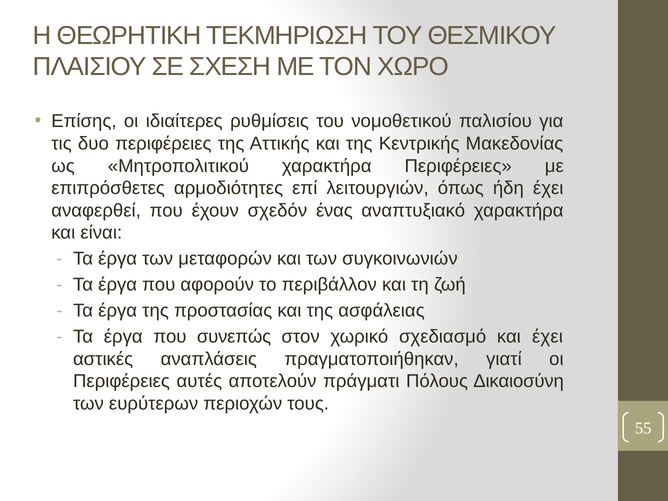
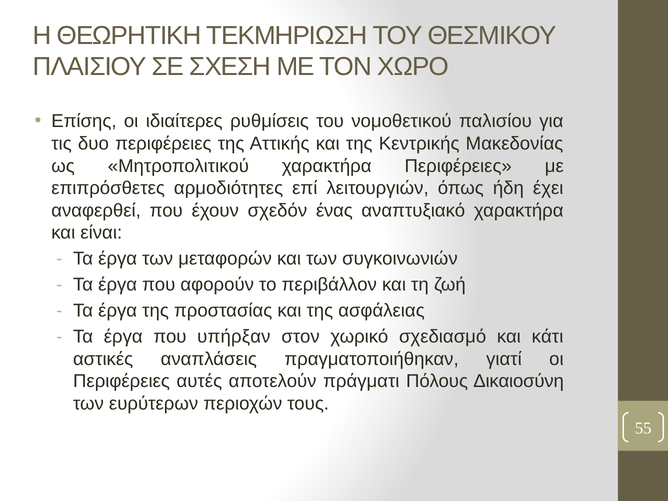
συνεπώς: συνεπώς -> υπήρξαν
και έχει: έχει -> κάτι
